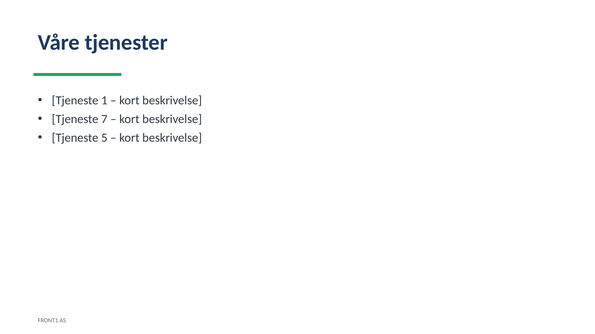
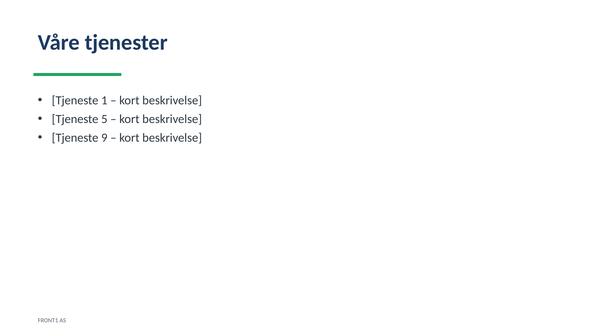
7: 7 -> 5
5: 5 -> 9
